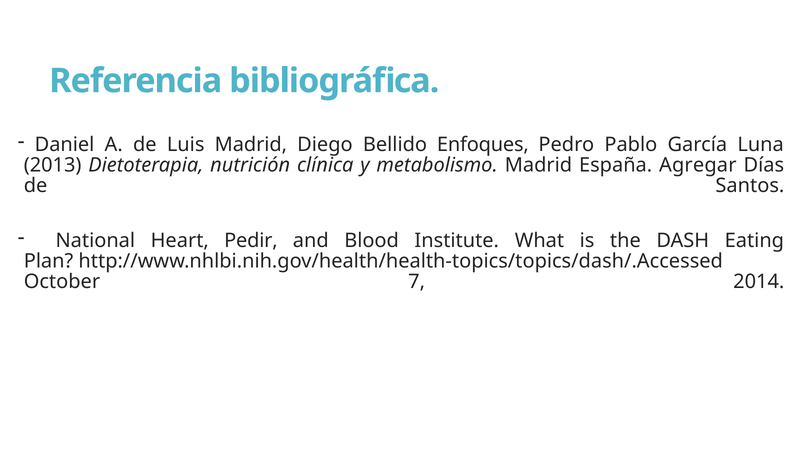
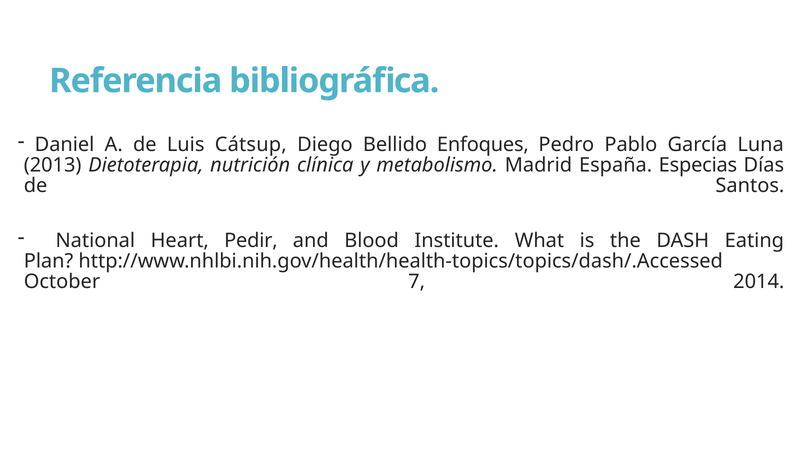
Luis Madrid: Madrid -> Cátsup
Agregar: Agregar -> Especias
